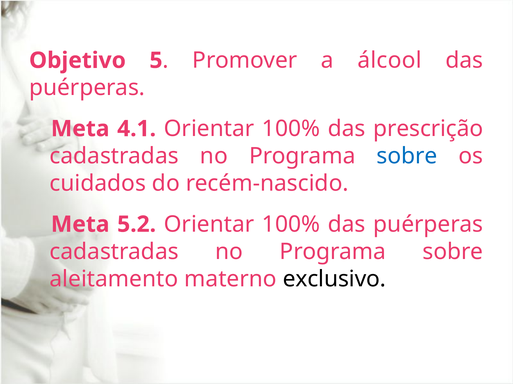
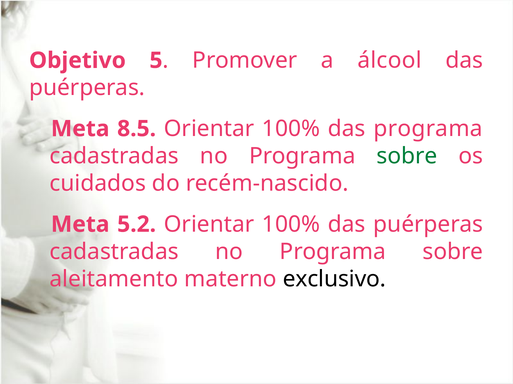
4.1: 4.1 -> 8.5
das prescrição: prescrição -> programa
sobre at (407, 156) colour: blue -> green
